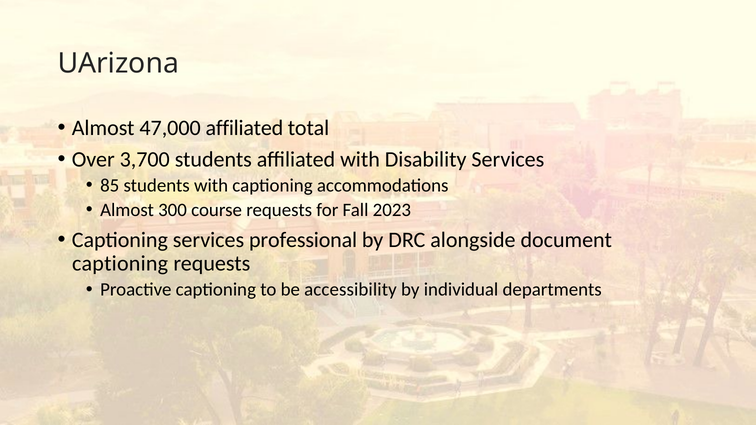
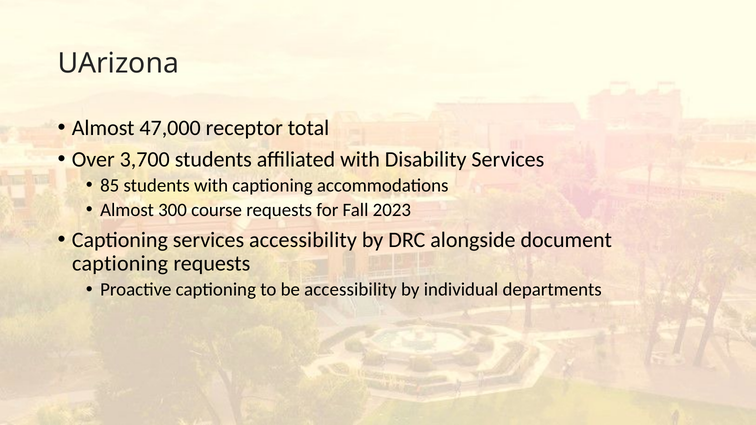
47,000 affiliated: affiliated -> receptor
services professional: professional -> accessibility
